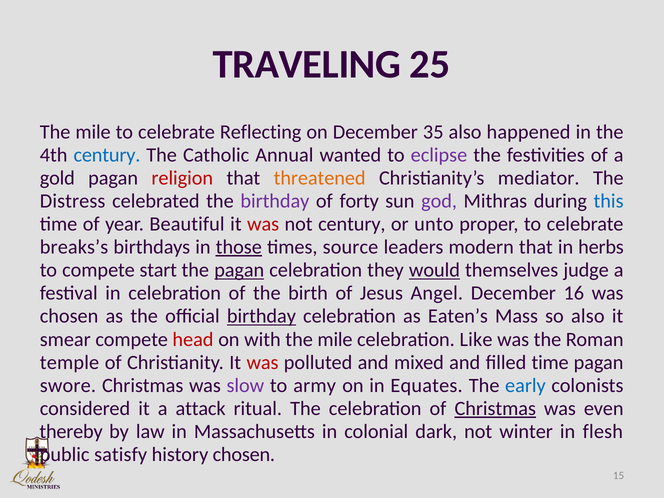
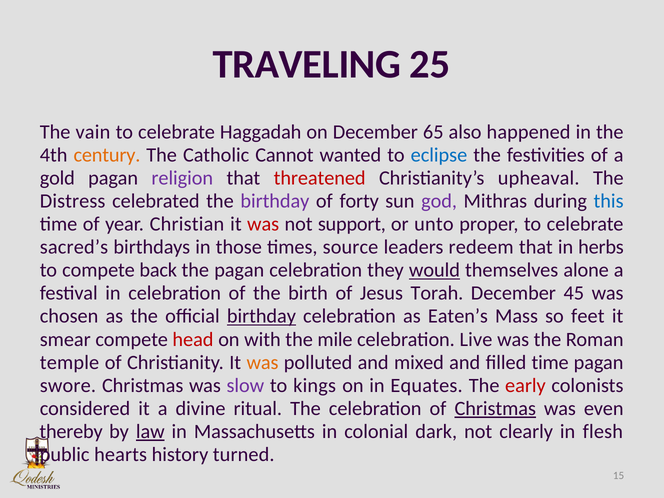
mile at (93, 132): mile -> vain
Reflecting: Reflecting -> Haggadah
35: 35 -> 65
century at (107, 155) colour: blue -> orange
Annual: Annual -> Cannot
eclipse colour: purple -> blue
religion colour: red -> purple
threatened colour: orange -> red
mediator: mediator -> upheaval
Beautiful: Beautiful -> Christian
not century: century -> support
breaks’s: breaks’s -> sacred’s
those underline: present -> none
modern: modern -> redeem
start: start -> back
pagan at (239, 270) underline: present -> none
judge: judge -> alone
Angel: Angel -> Torah
16: 16 -> 45
so also: also -> feet
Like: Like -> Live
was at (263, 362) colour: red -> orange
army: army -> kings
early colour: blue -> red
attack: attack -> divine
law underline: none -> present
winter: winter -> clearly
satisfy: satisfy -> hearts
history chosen: chosen -> turned
